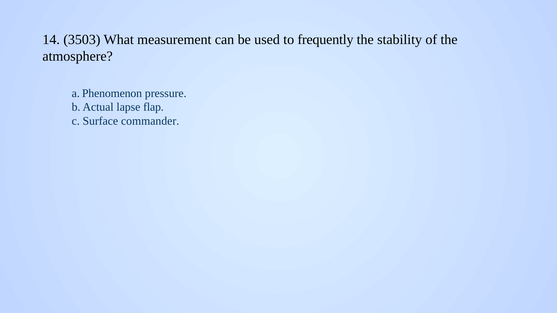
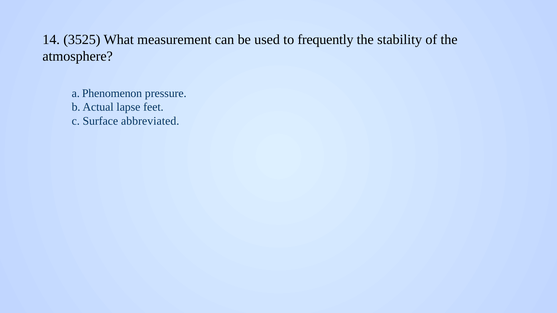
3503: 3503 -> 3525
flap: flap -> feet
commander: commander -> abbreviated
